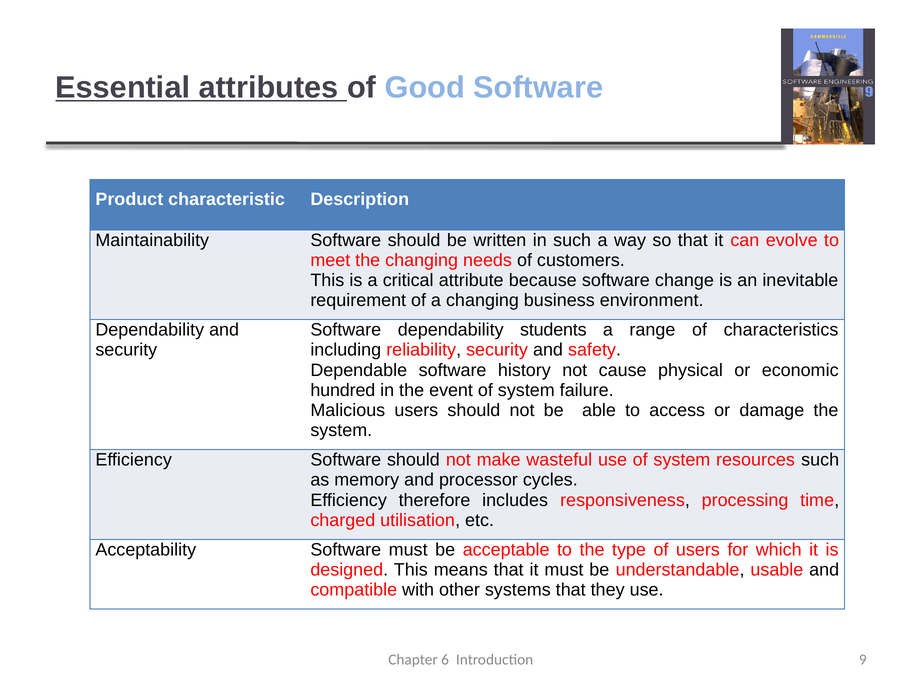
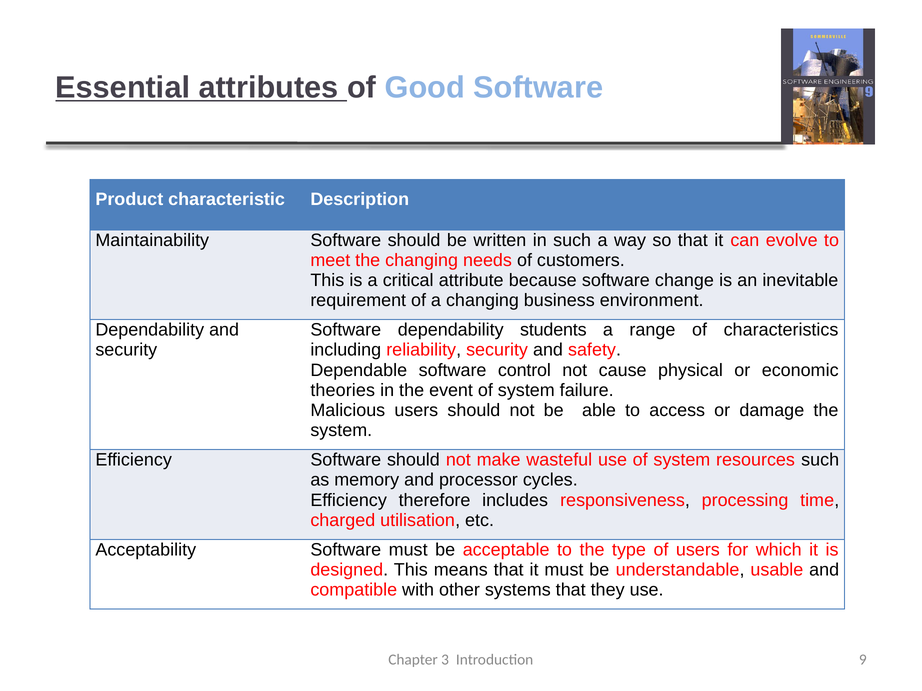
history: history -> control
hundred: hundred -> theories
6: 6 -> 3
